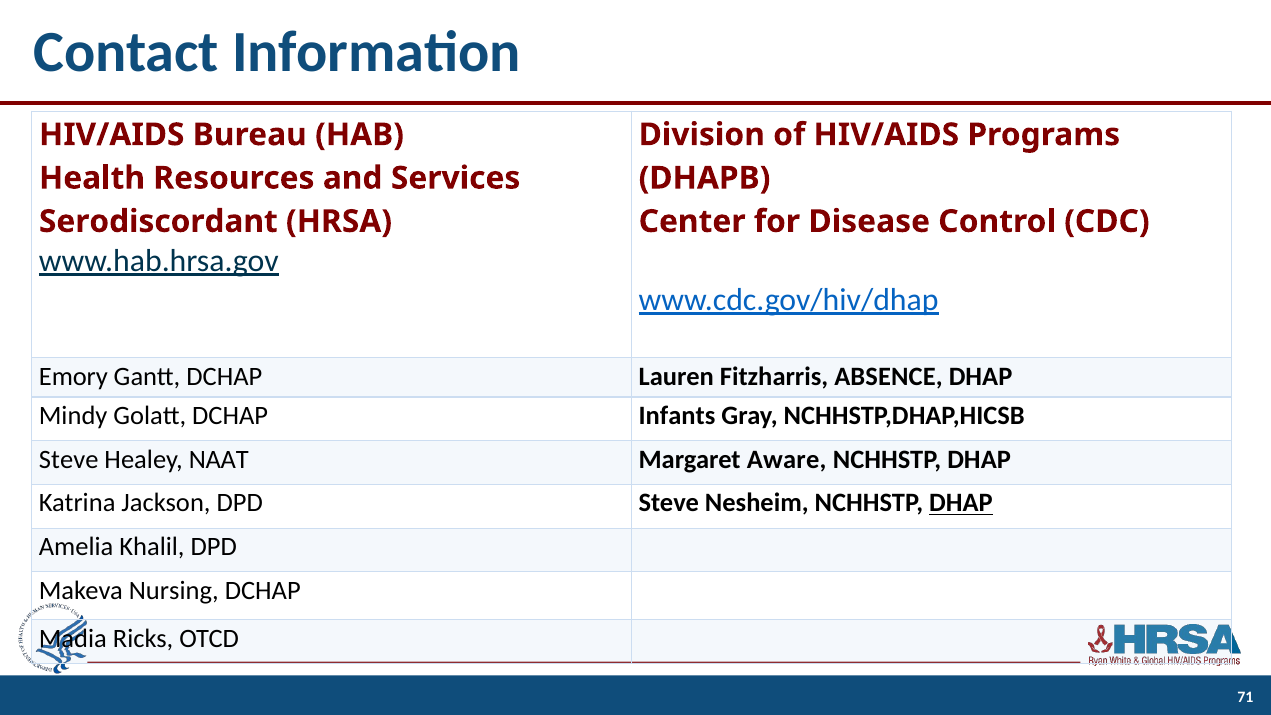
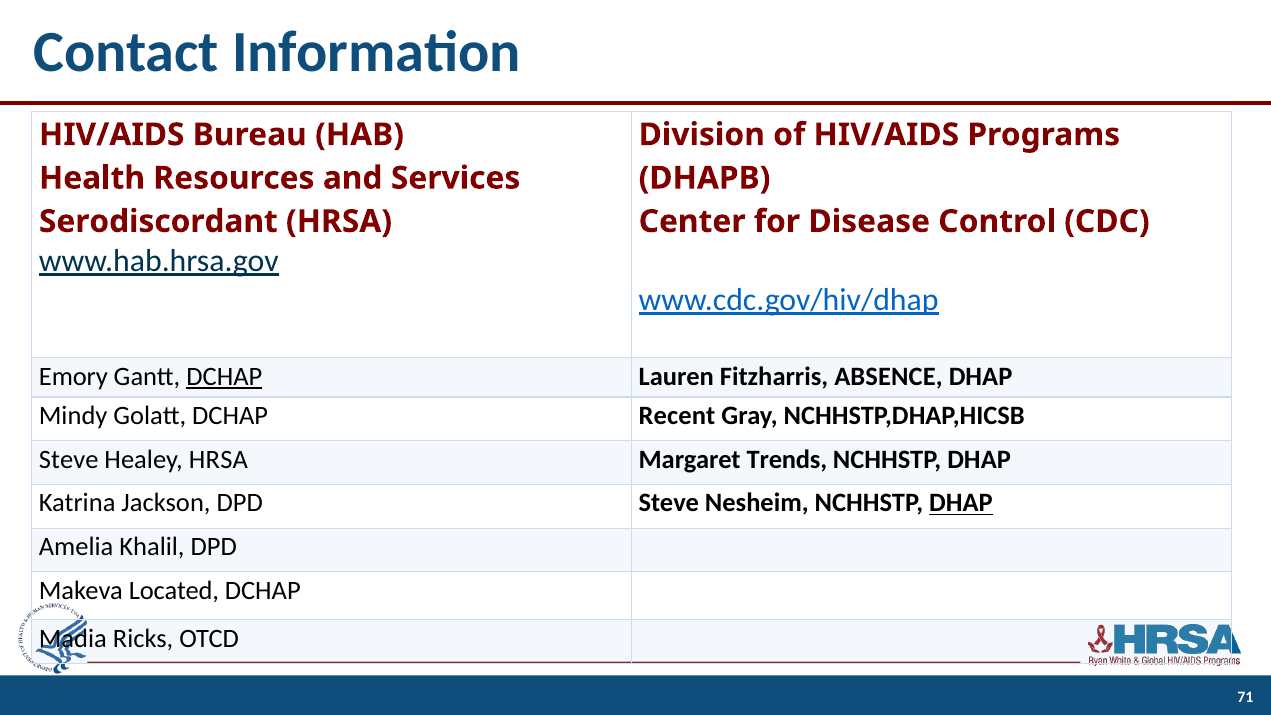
DCHAP at (224, 376) underline: none -> present
Infants: Infants -> Recent
Healey NAAT: NAAT -> HRSA
Aware: Aware -> Trends
Nursing: Nursing -> Located
